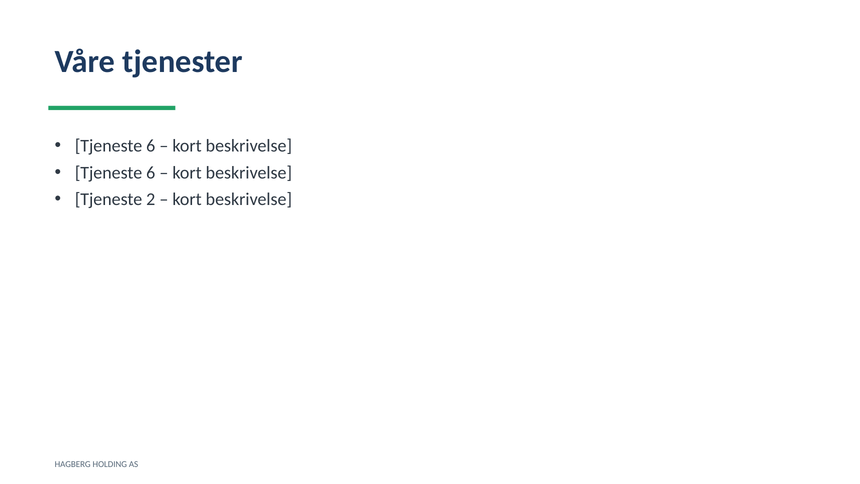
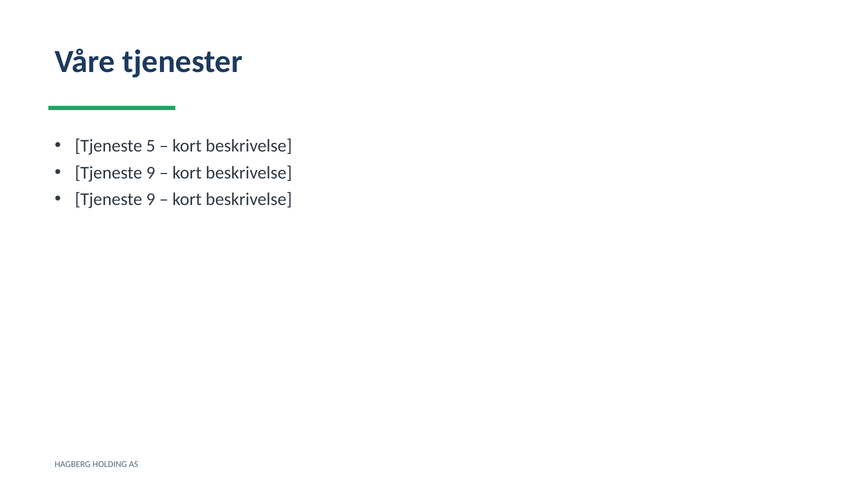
6 at (151, 146): 6 -> 5
6 at (151, 173): 6 -> 9
2 at (151, 199): 2 -> 9
